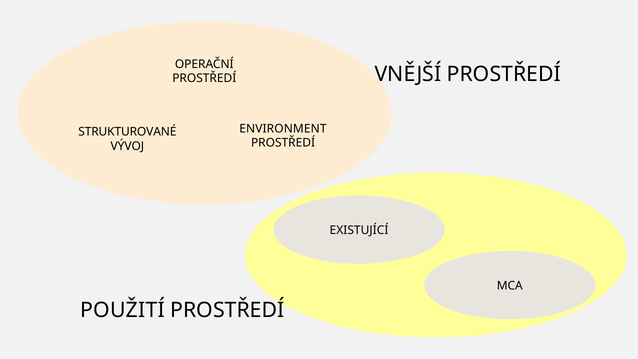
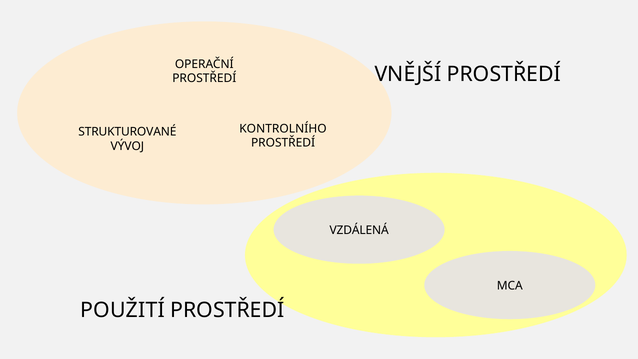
ENVIRONMENT: ENVIRONMENT -> KONTROLNÍHO
EXISTUJÍCÍ: EXISTUJÍCÍ -> VZDÁLENÁ
